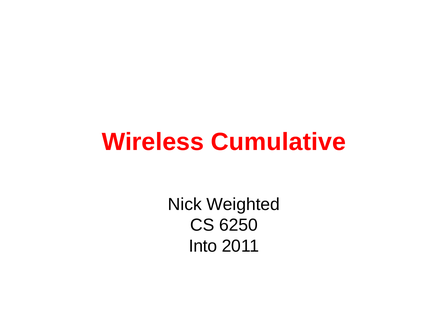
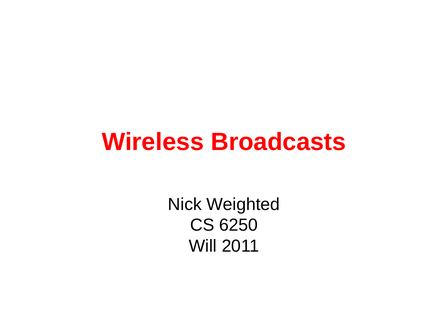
Cumulative: Cumulative -> Broadcasts
Into: Into -> Will
